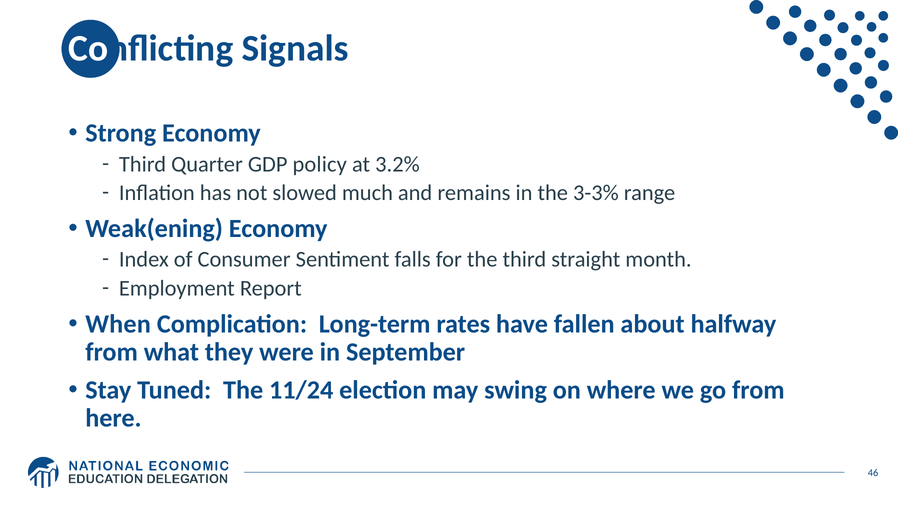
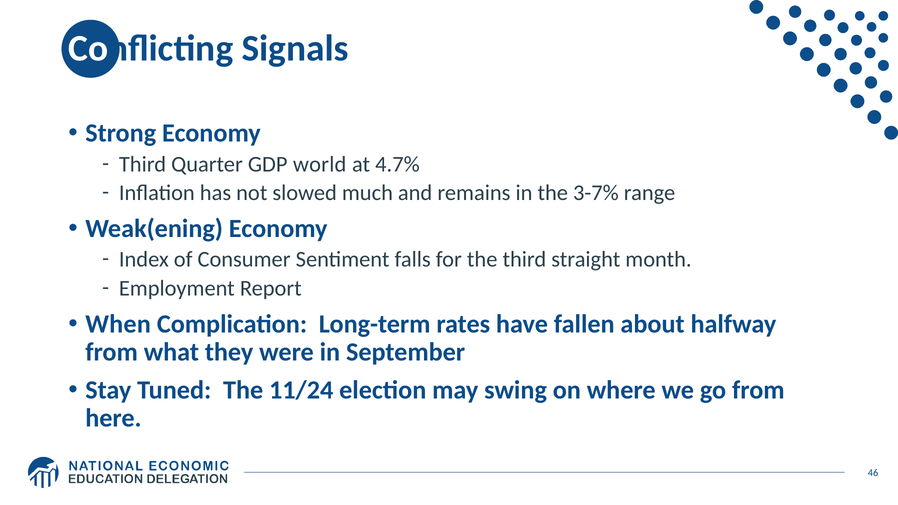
policy: policy -> world
3.2%: 3.2% -> 4.7%
3-3%: 3-3% -> 3-7%
